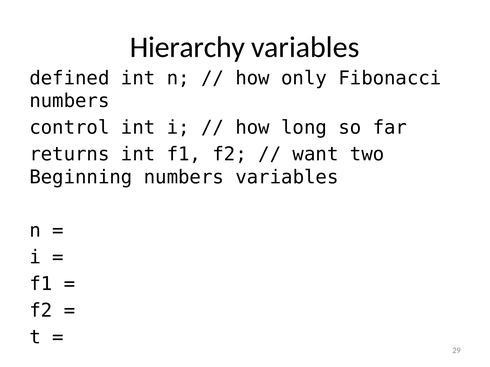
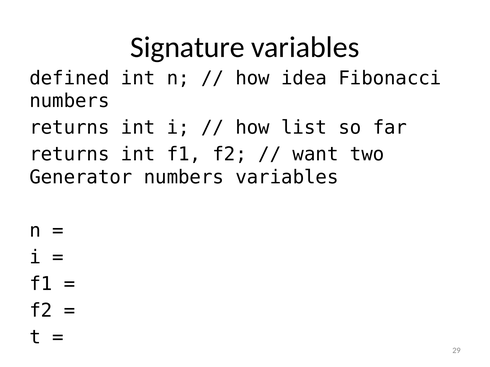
Hierarchy: Hierarchy -> Signature
only: only -> idea
control at (69, 128): control -> returns
long: long -> list
Beginning: Beginning -> Generator
